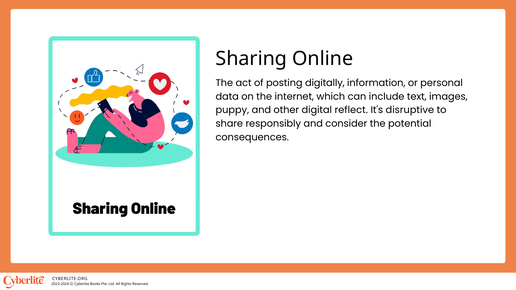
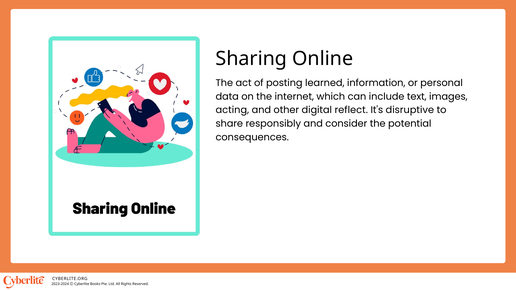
digitally: digitally -> learned
puppy: puppy -> acting
